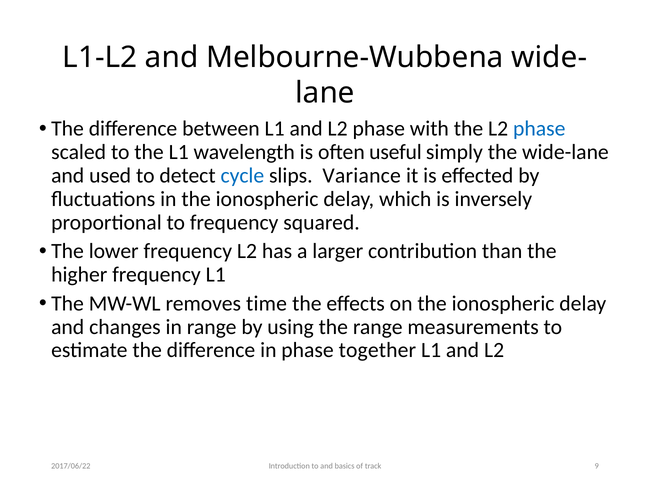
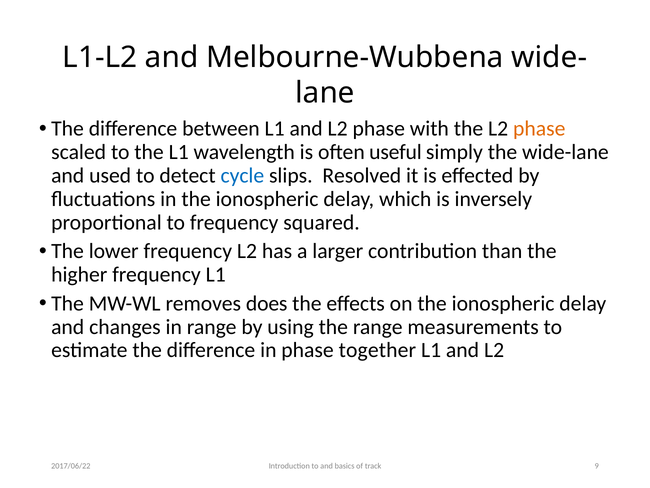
phase at (539, 129) colour: blue -> orange
Variance: Variance -> Resolved
time: time -> does
